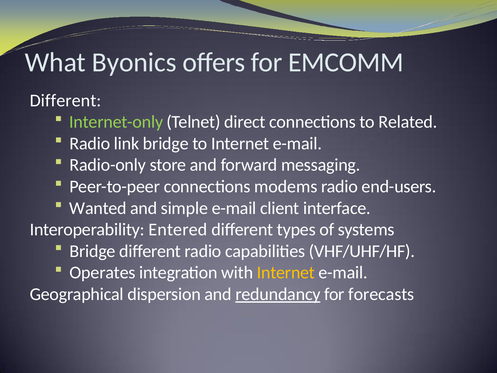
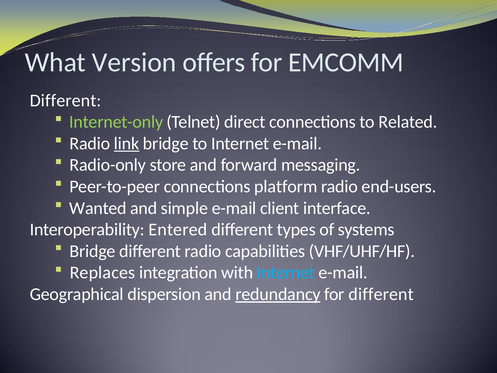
Byonics: Byonics -> Version
link underline: none -> present
modems: modems -> platform
Operates: Operates -> Replaces
Internet at (286, 273) colour: yellow -> light blue
for forecasts: forecasts -> different
